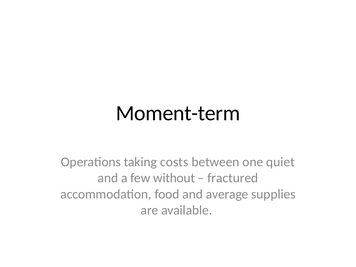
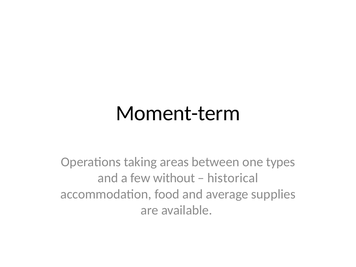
costs: costs -> areas
quiet: quiet -> types
fractured: fractured -> historical
